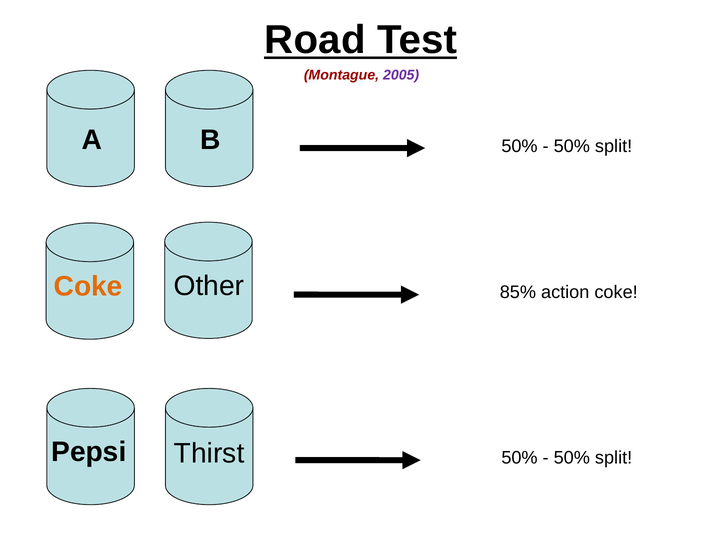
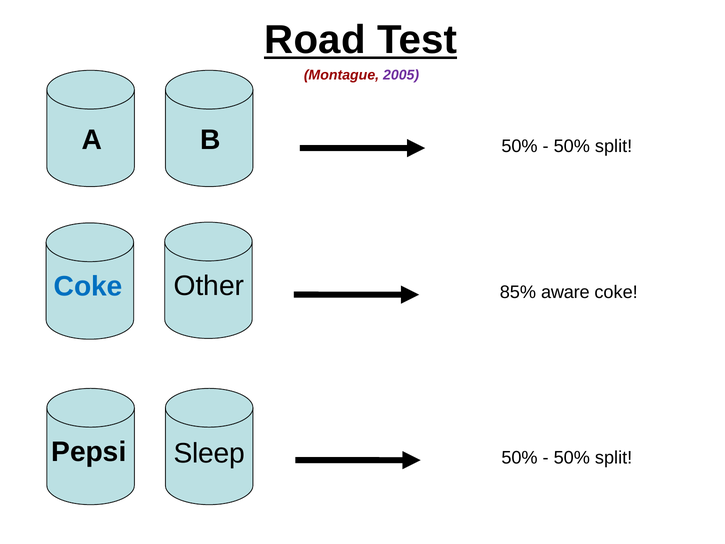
Coke at (88, 287) colour: orange -> blue
action: action -> aware
Thirst: Thirst -> Sleep
